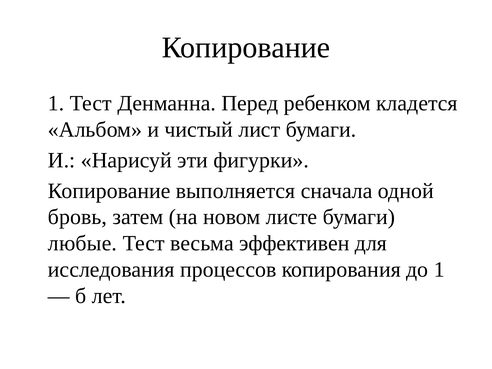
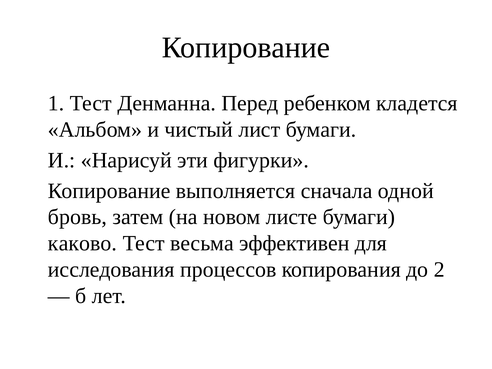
любые: любые -> каково
до 1: 1 -> 2
